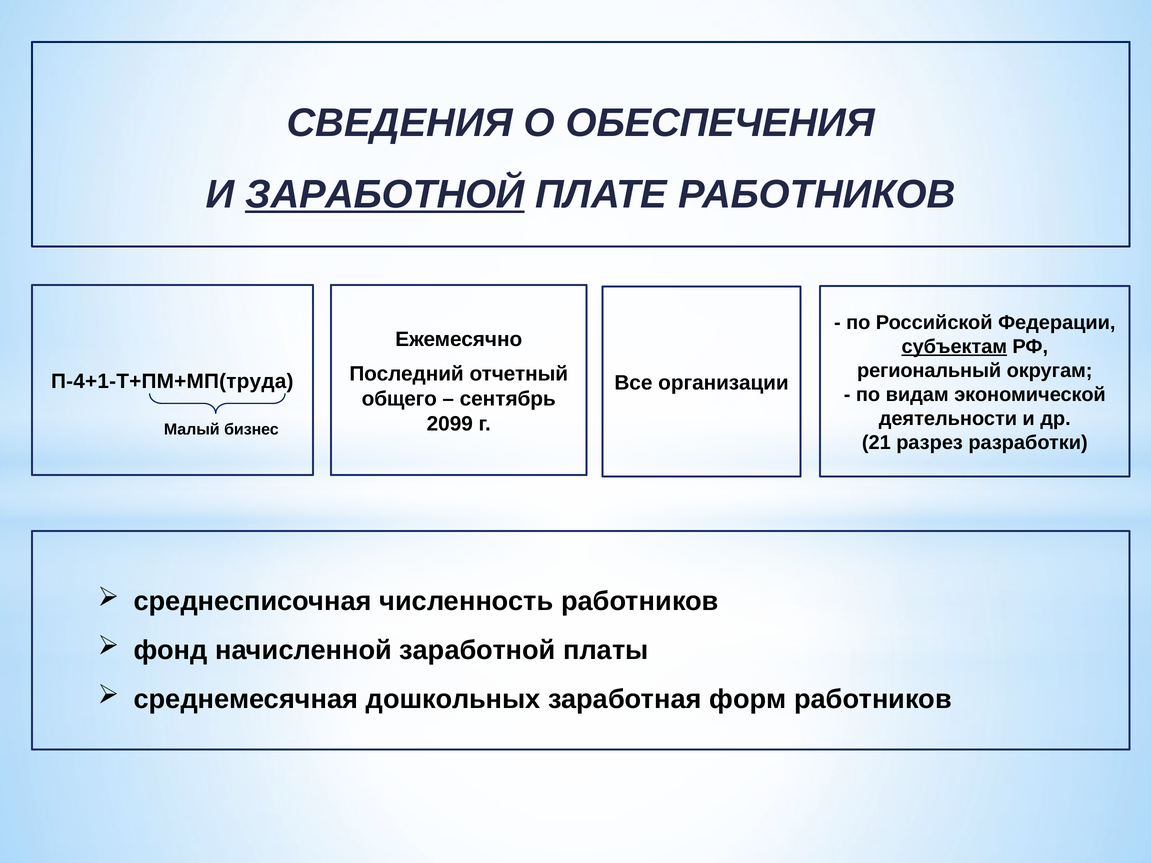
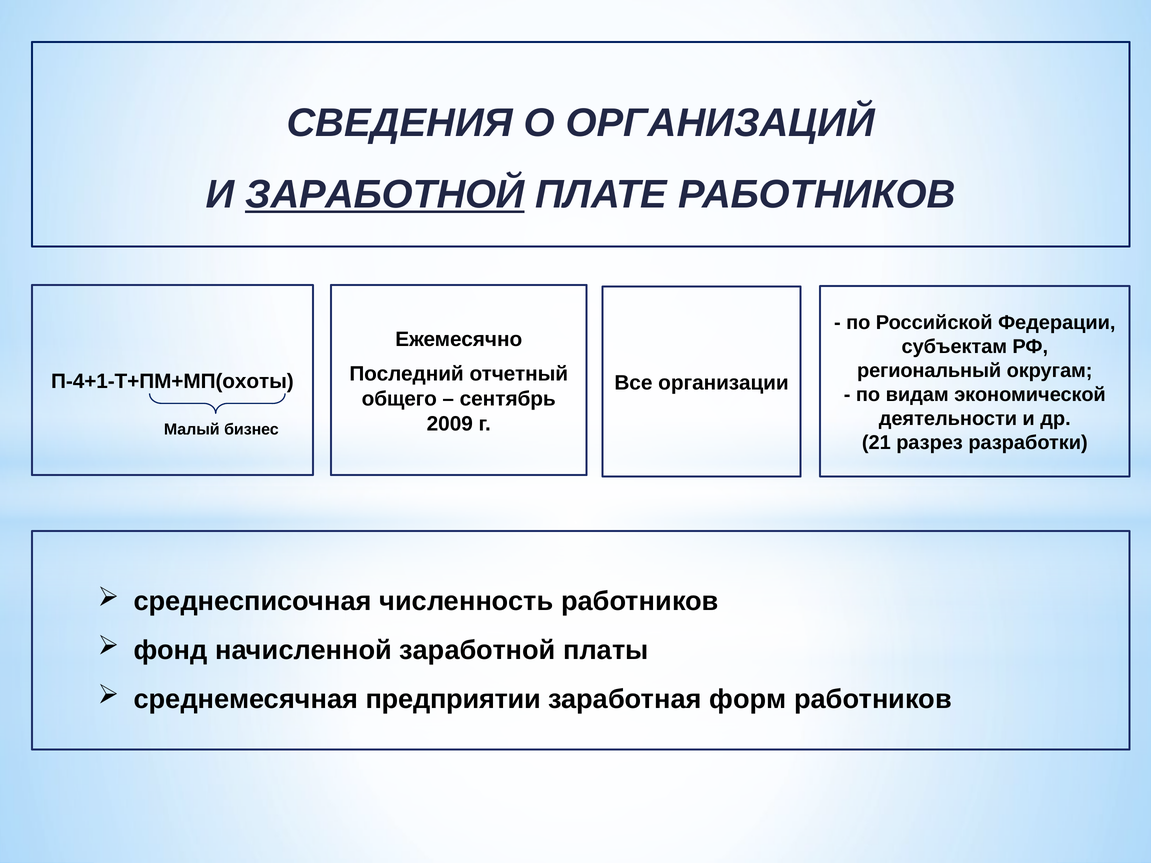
ОБЕСПЕЧЕНИЯ: ОБЕСПЕЧЕНИЯ -> ОРГАНИЗАЦИЙ
субъектам underline: present -> none
П-4+1-Т+ПМ+МП(труда: П-4+1-Т+ПМ+МП(труда -> П-4+1-Т+ПМ+МП(охоты
2099: 2099 -> 2009
дошкольных: дошкольных -> предприятии
